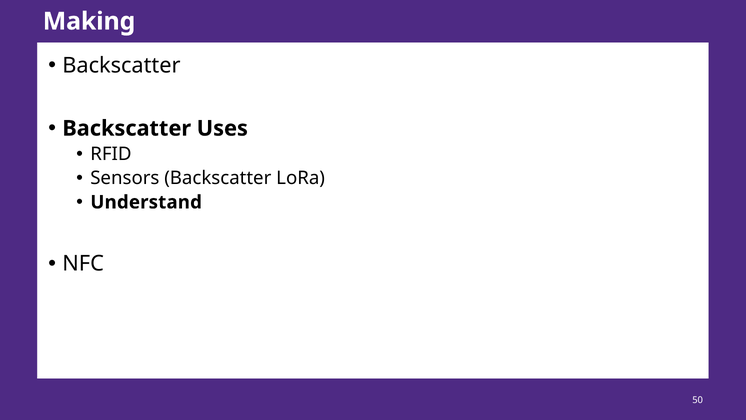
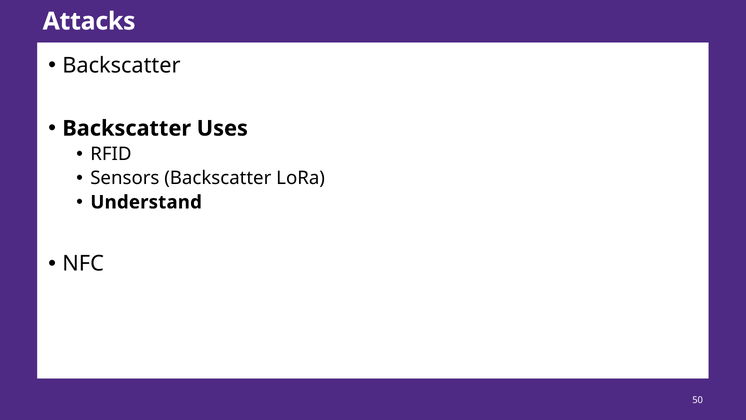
Making: Making -> Attacks
